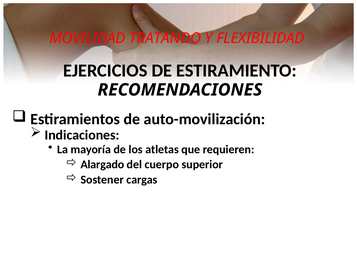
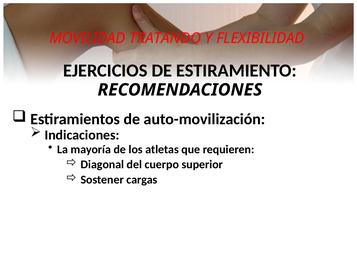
Alargado: Alargado -> Diagonal
